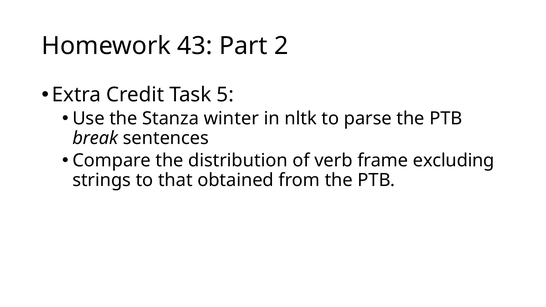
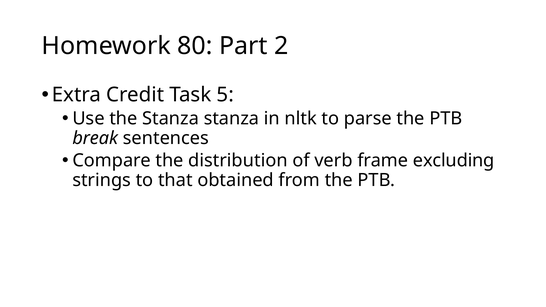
43: 43 -> 80
Stanza winter: winter -> stanza
